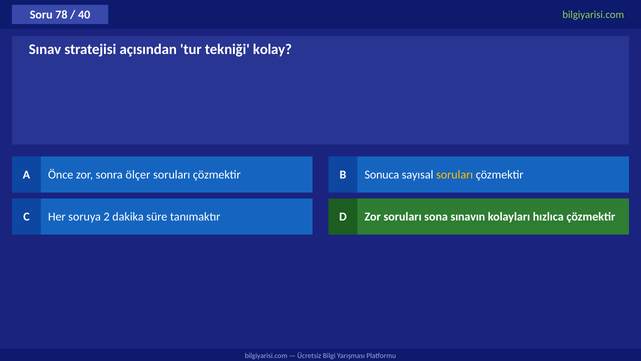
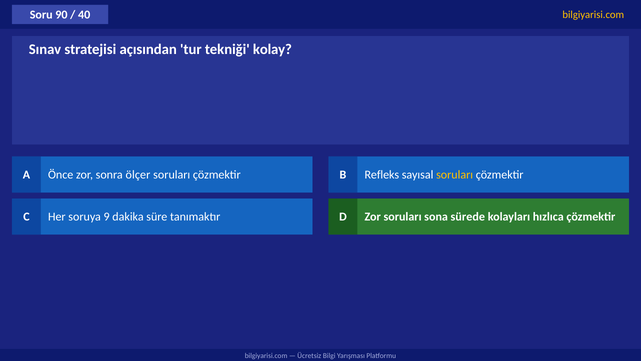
78: 78 -> 90
bilgiyarisi.com at (593, 15) colour: light green -> yellow
Sonuca: Sonuca -> Refleks
2: 2 -> 9
sınavın: sınavın -> sürede
